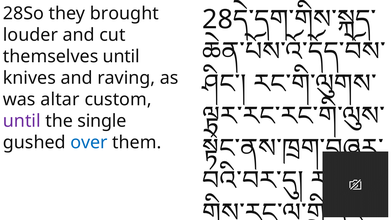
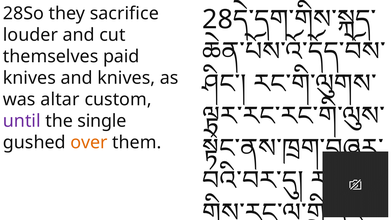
brought: brought -> sacrifice
themselves until: until -> paid
and raving: raving -> knives
over colour: blue -> orange
